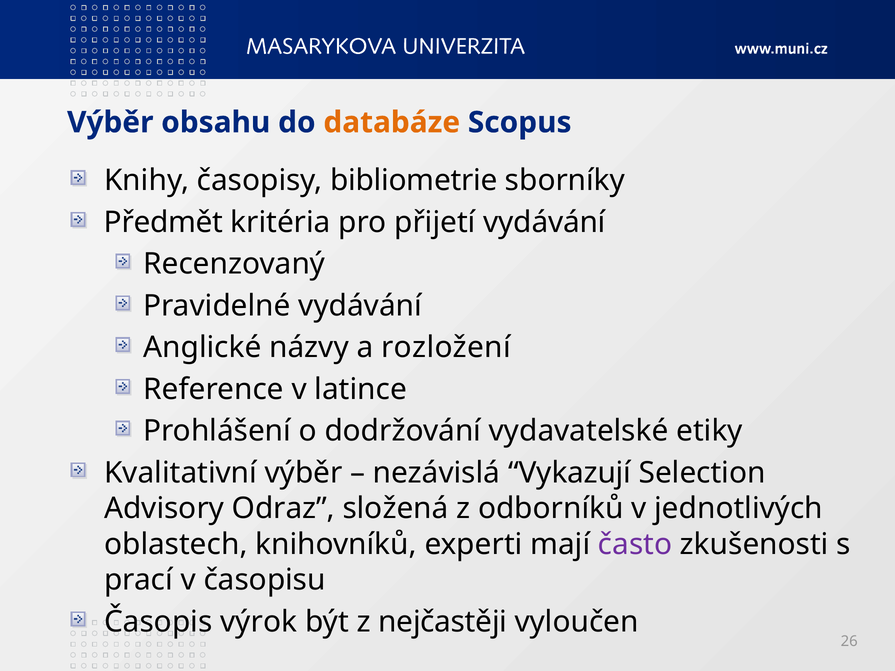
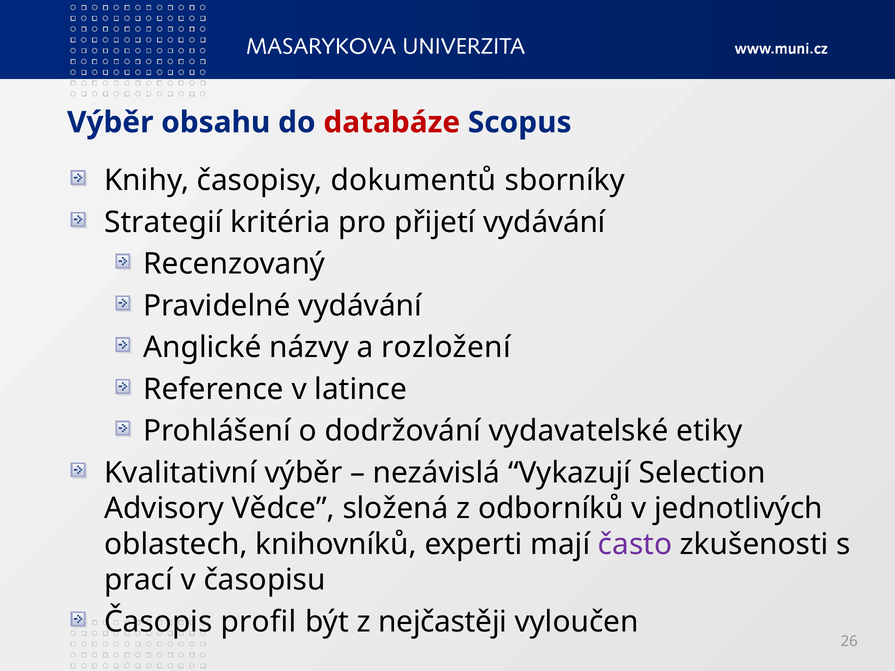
databáze colour: orange -> red
bibliometrie: bibliometrie -> dokumentů
Předmět: Předmět -> Strategií
Odraz: Odraz -> Vědce
výrok: výrok -> profil
